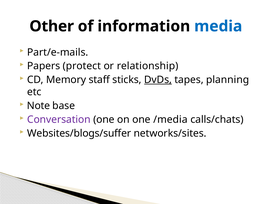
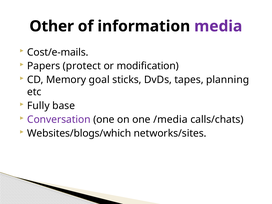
media colour: blue -> purple
Part/e-mails: Part/e-mails -> Cost/e-mails
relationship: relationship -> modification
staff: staff -> goal
DvDs underline: present -> none
Note: Note -> Fully
Websites/blogs/suffer: Websites/blogs/suffer -> Websites/blogs/which
